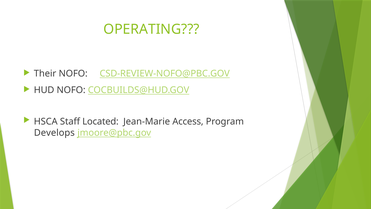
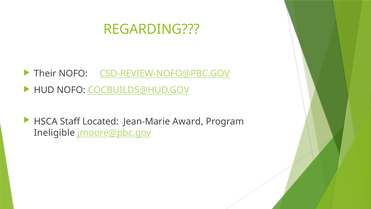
OPERATING: OPERATING -> REGARDING
Access: Access -> Award
Develops: Develops -> Ineligible
